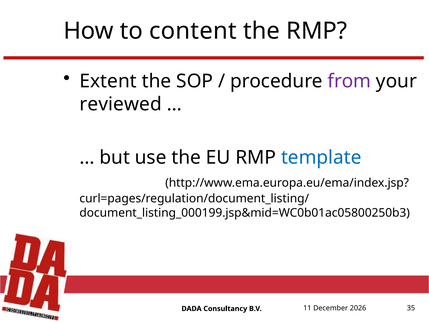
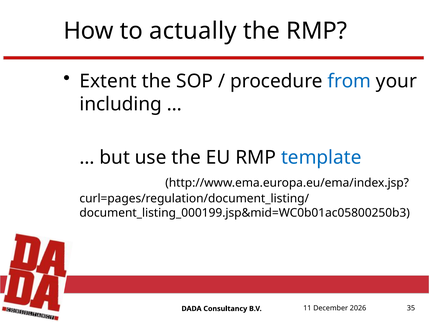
content: content -> actually
from colour: purple -> blue
reviewed: reviewed -> including
